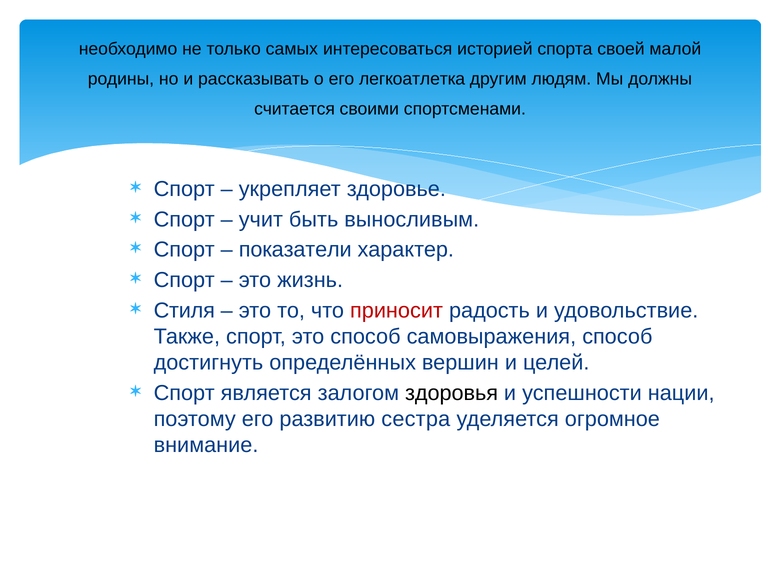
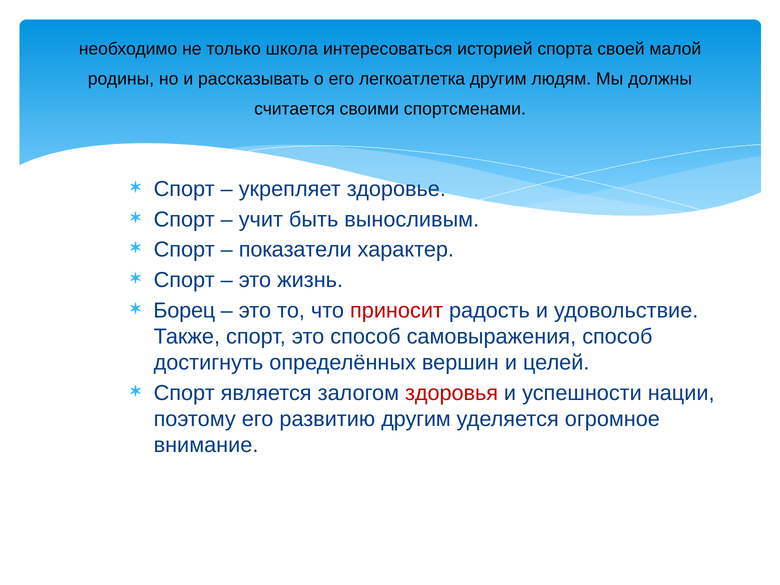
самых: самых -> школа
Стиля: Стиля -> Борец
здоровья colour: black -> red
развитию сестра: сестра -> другим
